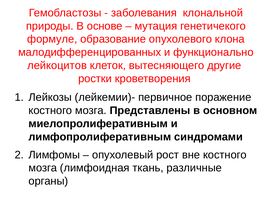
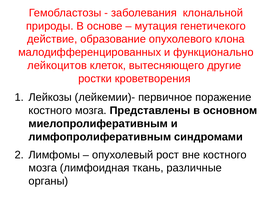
формуле: формуле -> действие
